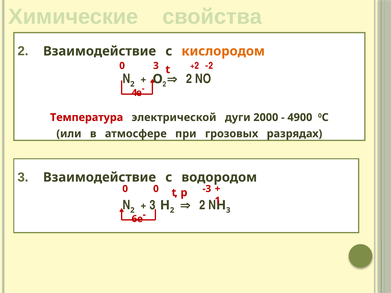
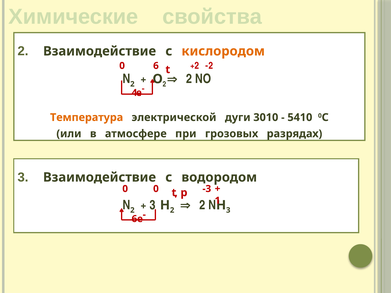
0 3: 3 -> 6
Температура colour: red -> orange
2000: 2000 -> 3010
4900: 4900 -> 5410
